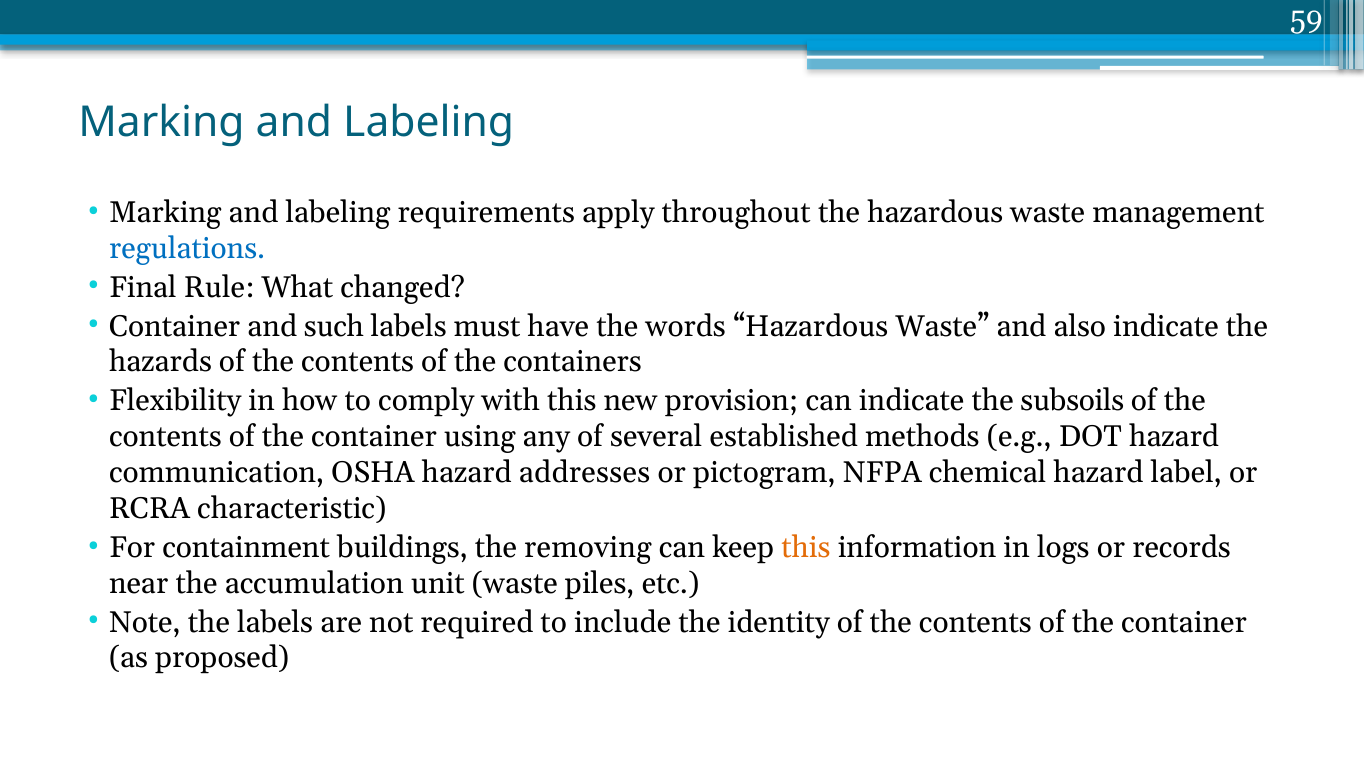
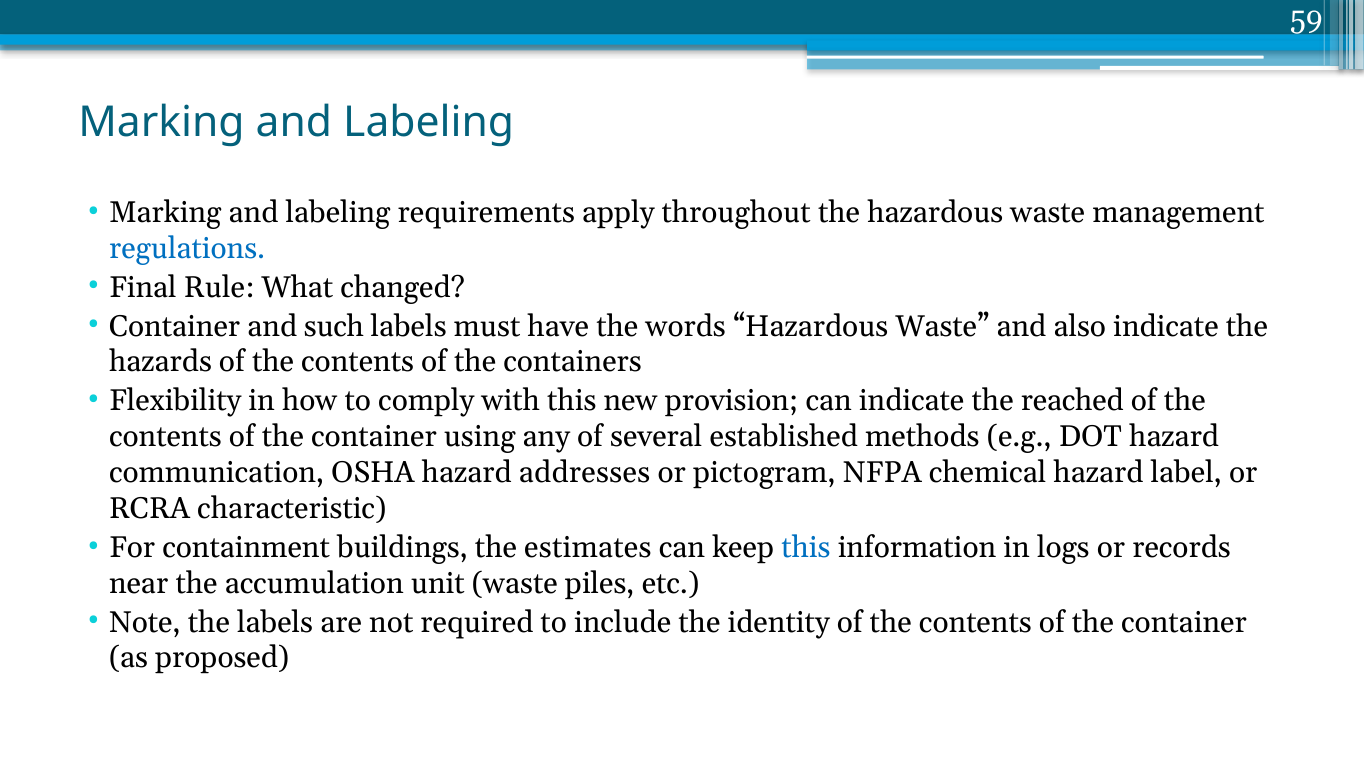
subsoils: subsoils -> reached
removing: removing -> estimates
this at (806, 548) colour: orange -> blue
